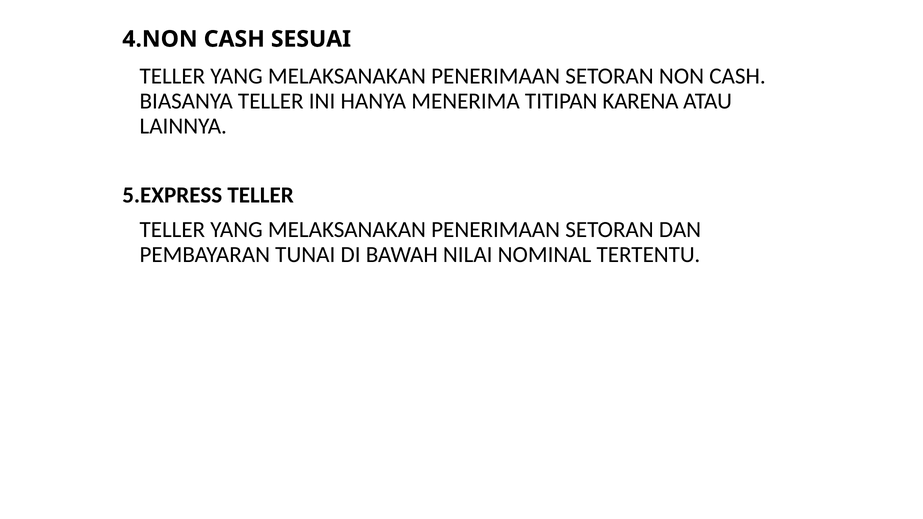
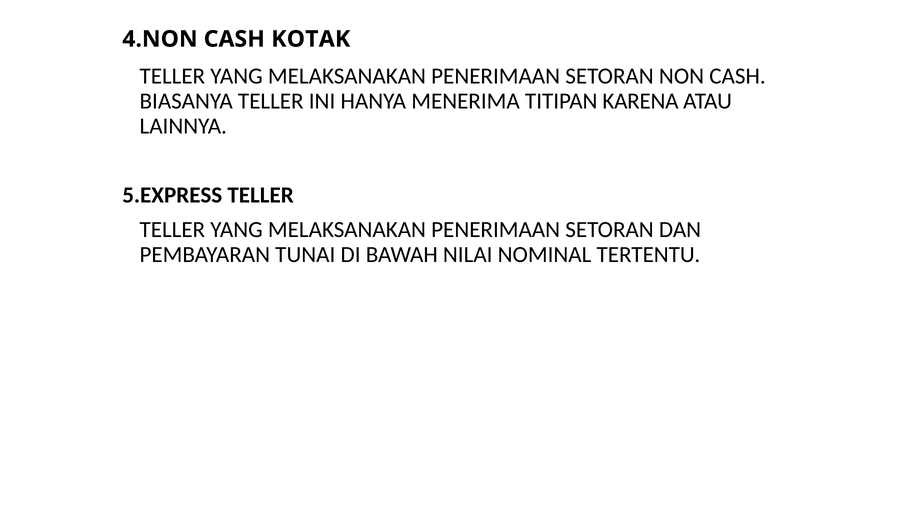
SESUAI: SESUAI -> KOTAK
